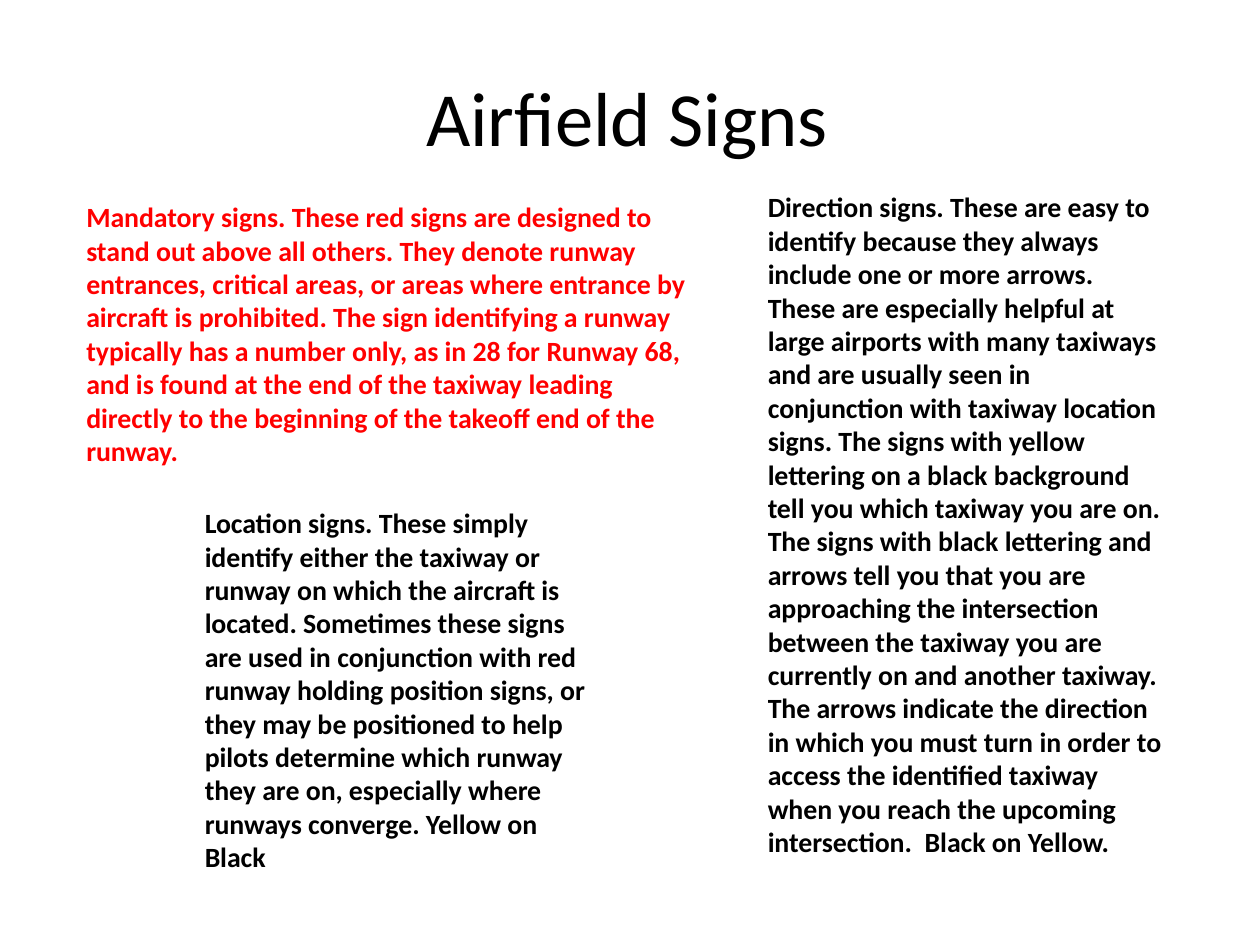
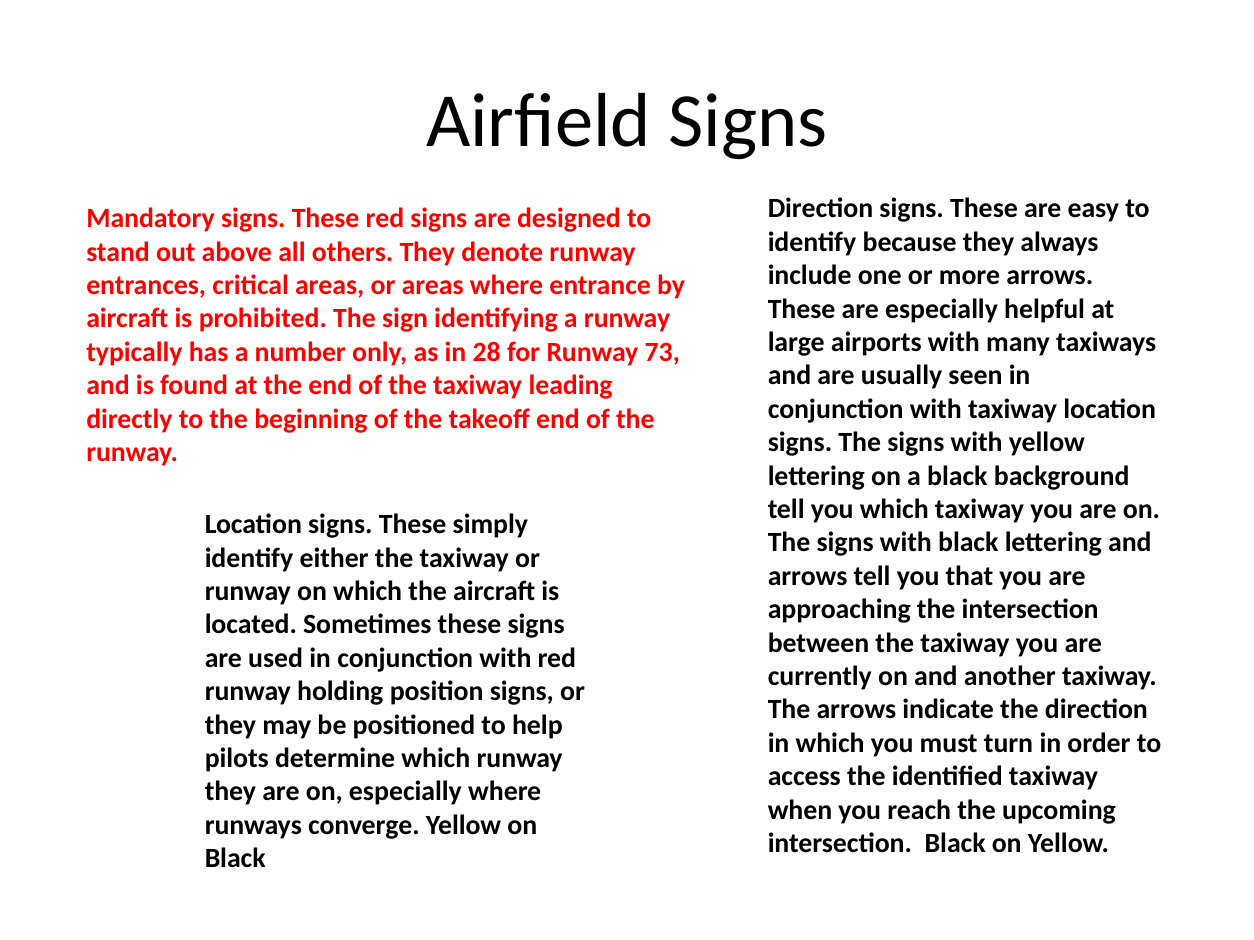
68: 68 -> 73
